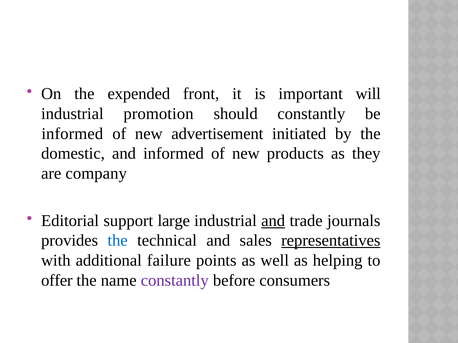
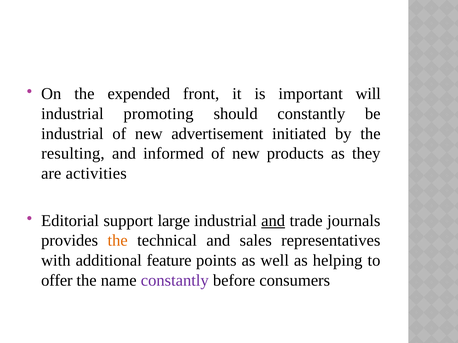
promotion: promotion -> promoting
informed at (72, 134): informed -> industrial
domestic: domestic -> resulting
company: company -> activities
the at (118, 241) colour: blue -> orange
representatives underline: present -> none
failure: failure -> feature
